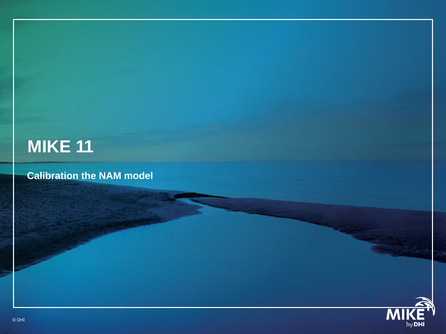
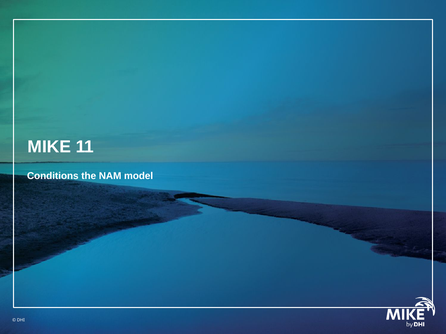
Calibration: Calibration -> Conditions
